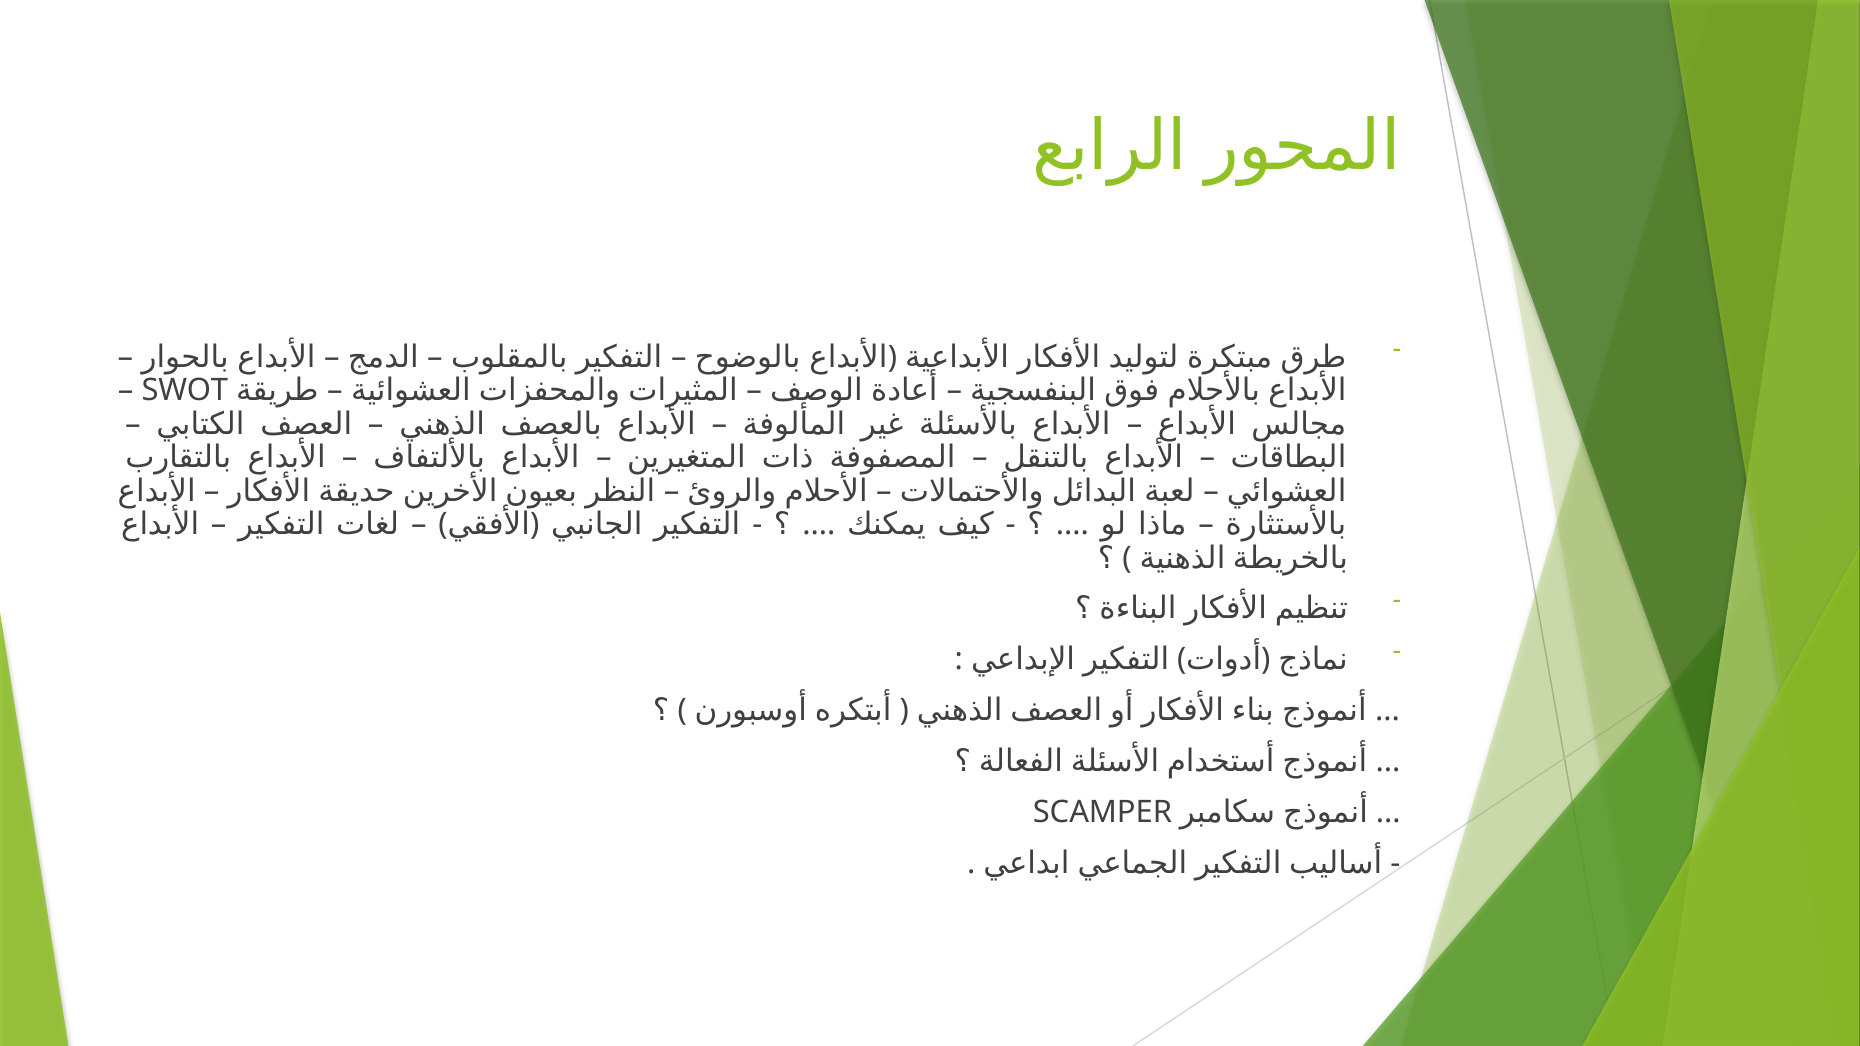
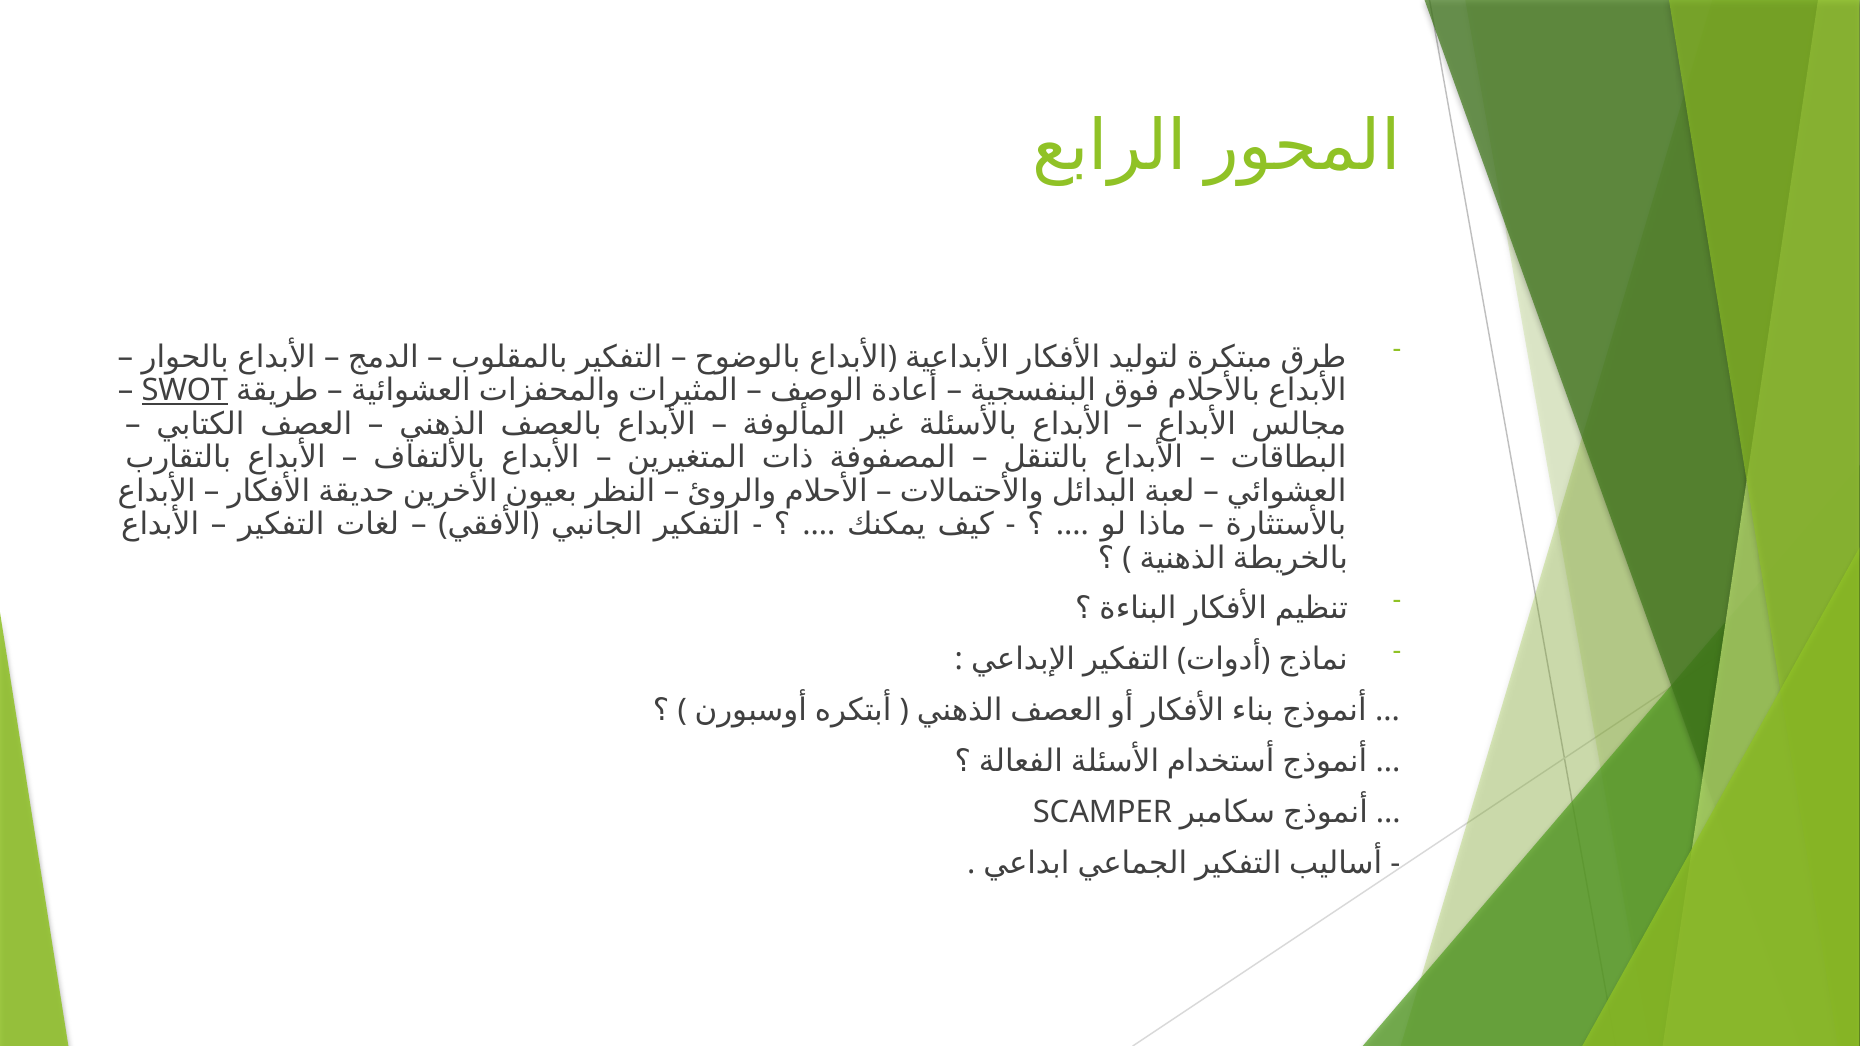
SWOT underline: none -> present
